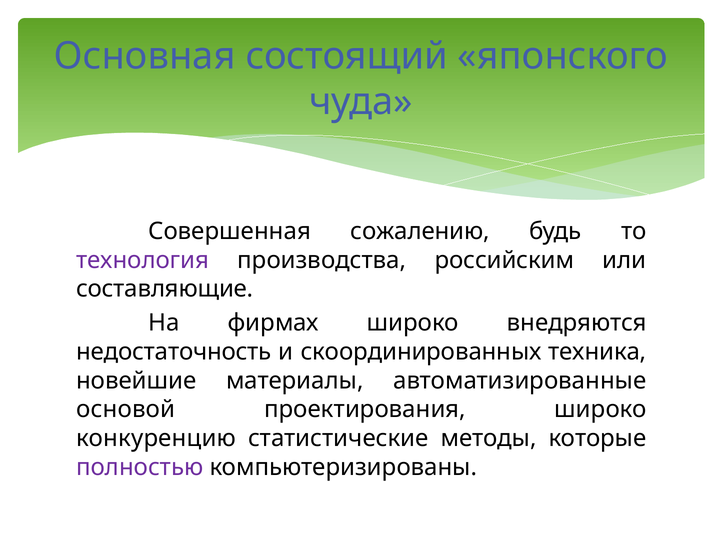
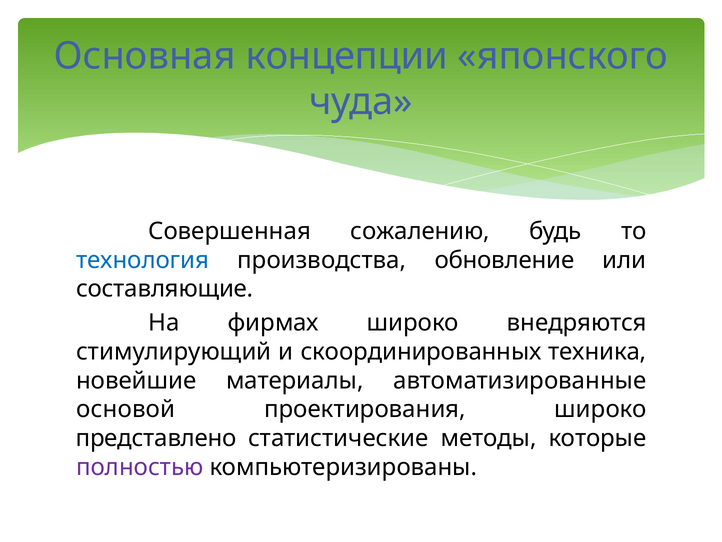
состоящий: состоящий -> концепции
технология colour: purple -> blue
российским: российским -> обновление
недостаточность: недостаточность -> стимулирующий
конкуренцию: конкуренцию -> представлено
